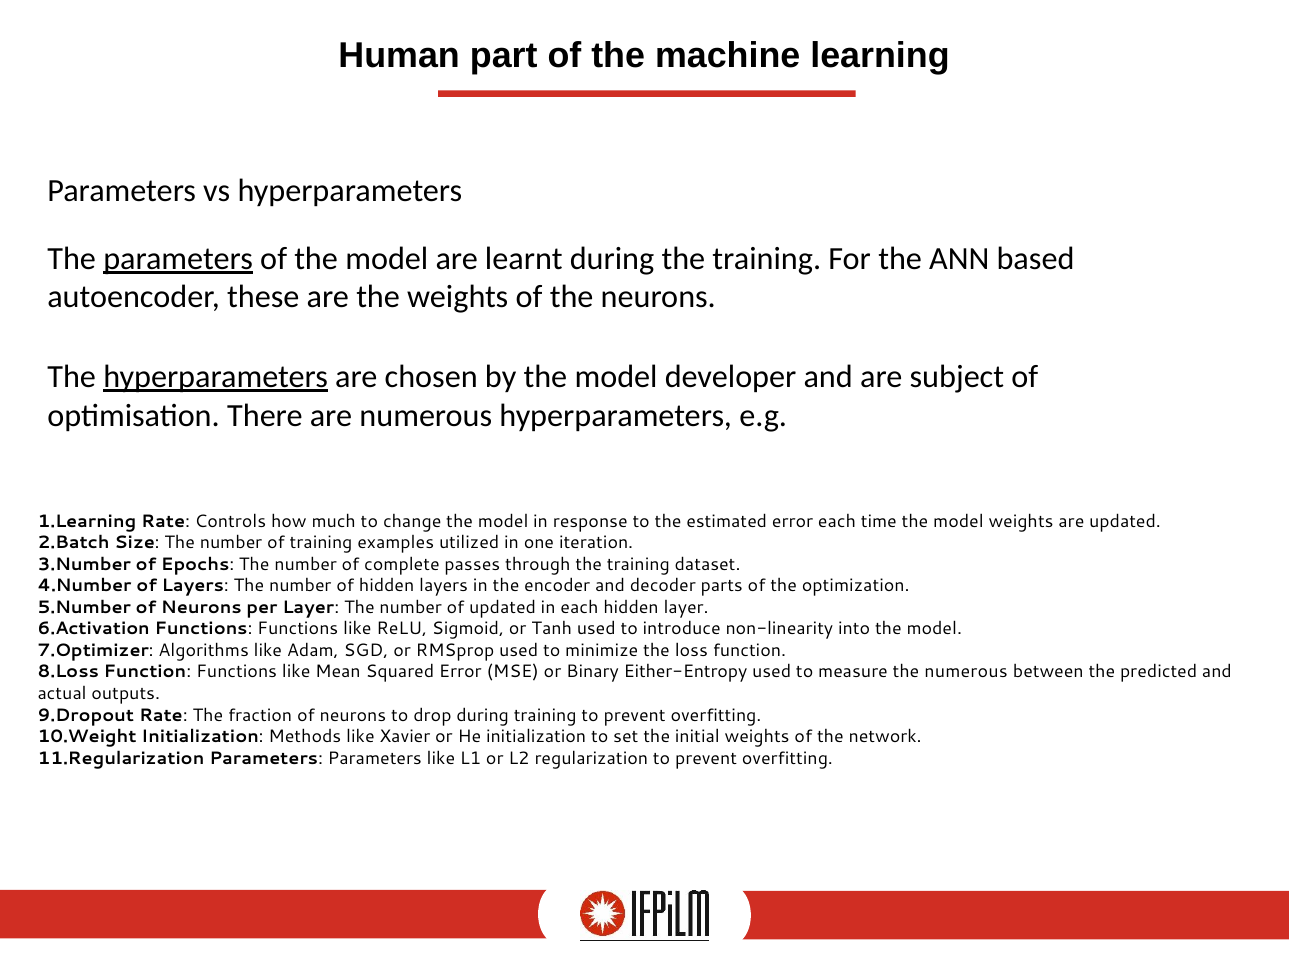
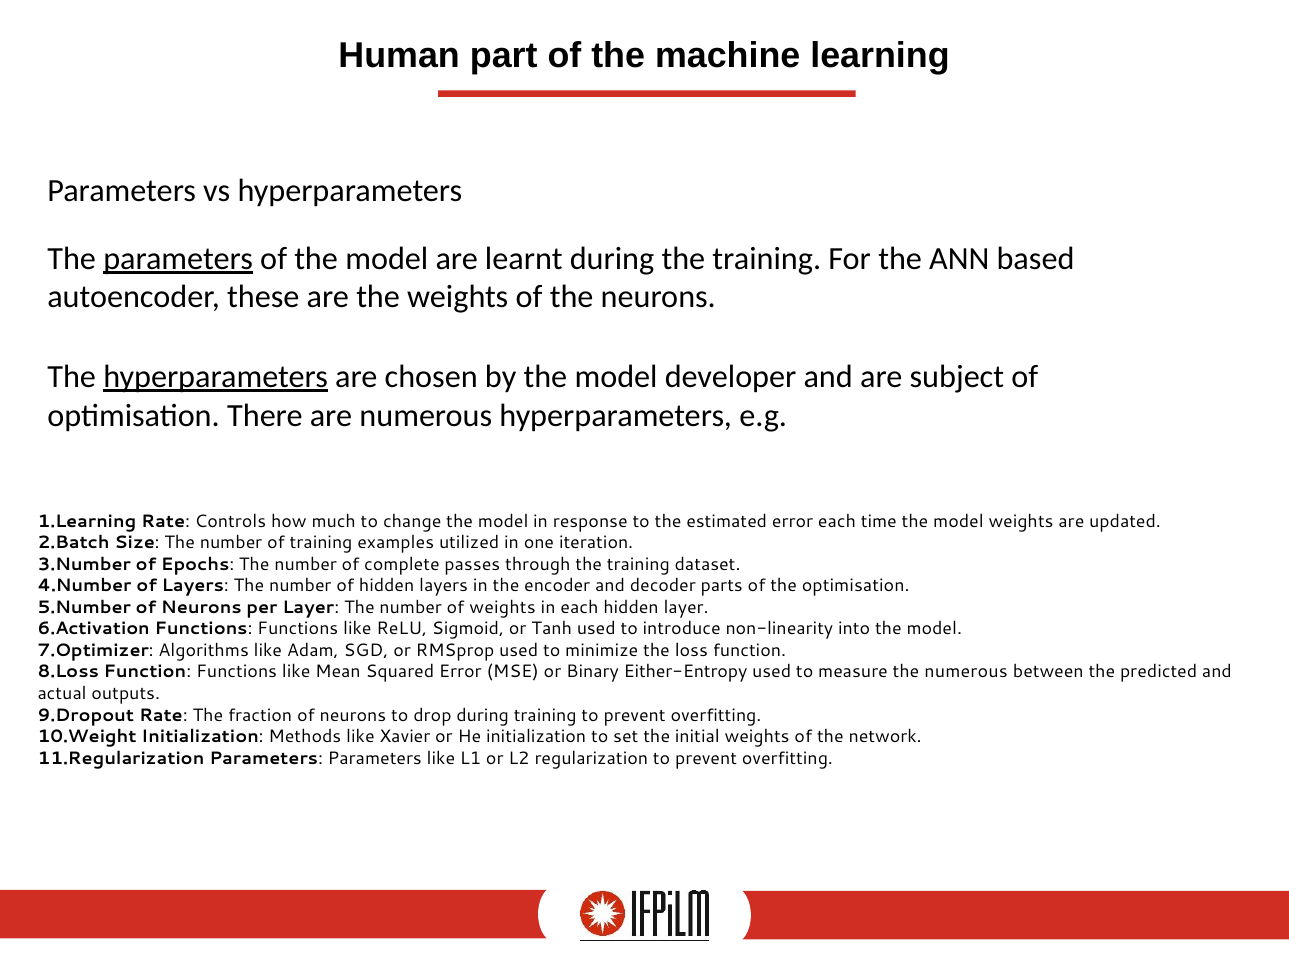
the optimization: optimization -> optimisation
of updated: updated -> weights
